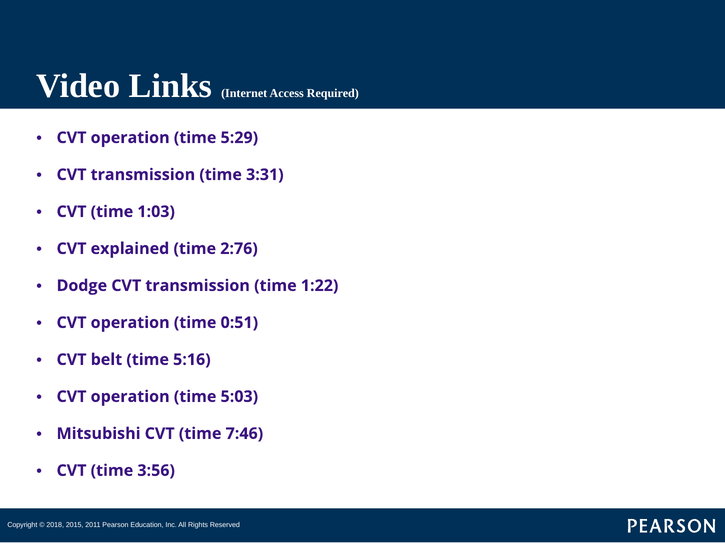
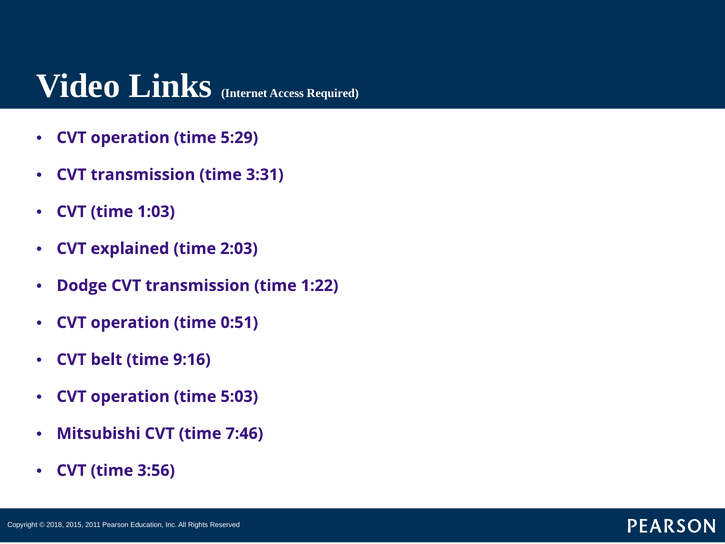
2:76: 2:76 -> 2:03
5:16: 5:16 -> 9:16
